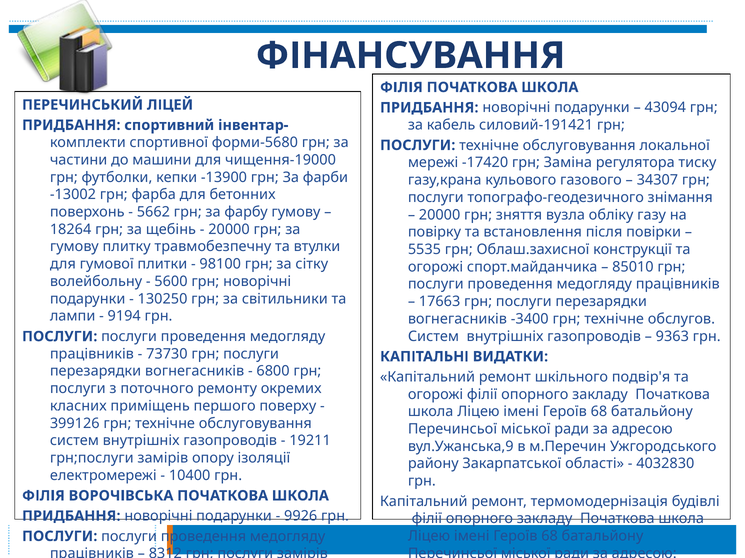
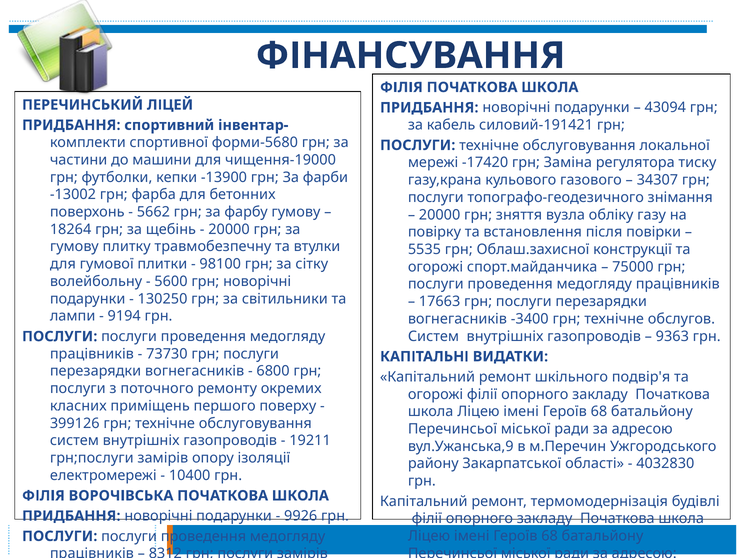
85010: 85010 -> 75000
